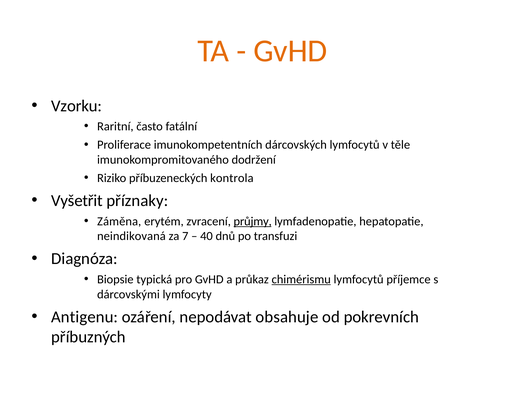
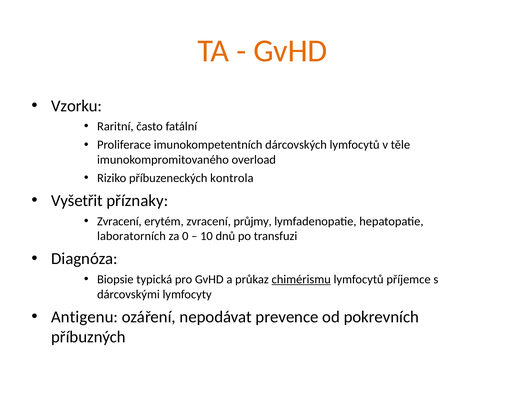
dodržení: dodržení -> overload
Záměna at (119, 221): Záměna -> Zvracení
průjmy underline: present -> none
neindikovaná: neindikovaná -> laboratorních
7: 7 -> 0
40: 40 -> 10
obsahuje: obsahuje -> prevence
